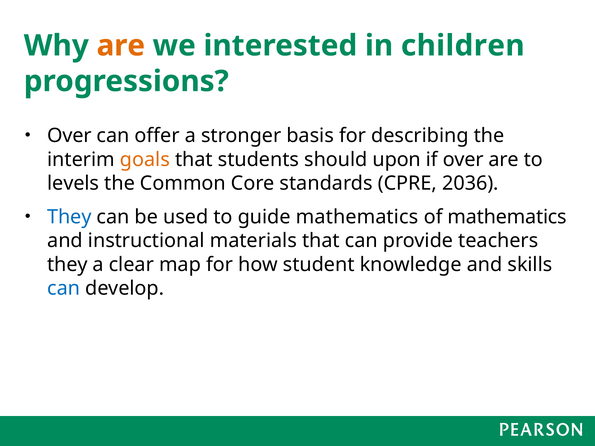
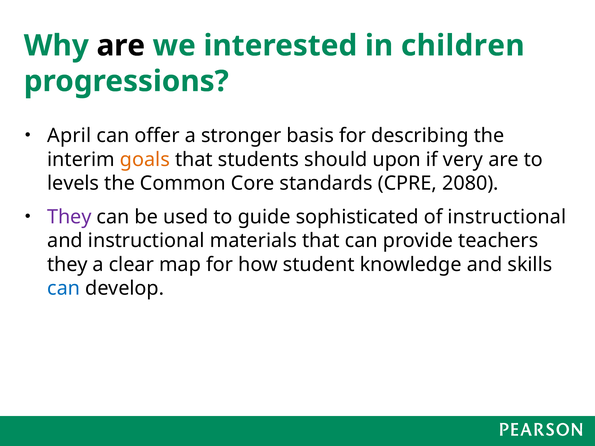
are at (121, 46) colour: orange -> black
Over at (69, 136): Over -> April
if over: over -> very
2036: 2036 -> 2080
They at (69, 217) colour: blue -> purple
guide mathematics: mathematics -> sophisticated
of mathematics: mathematics -> instructional
